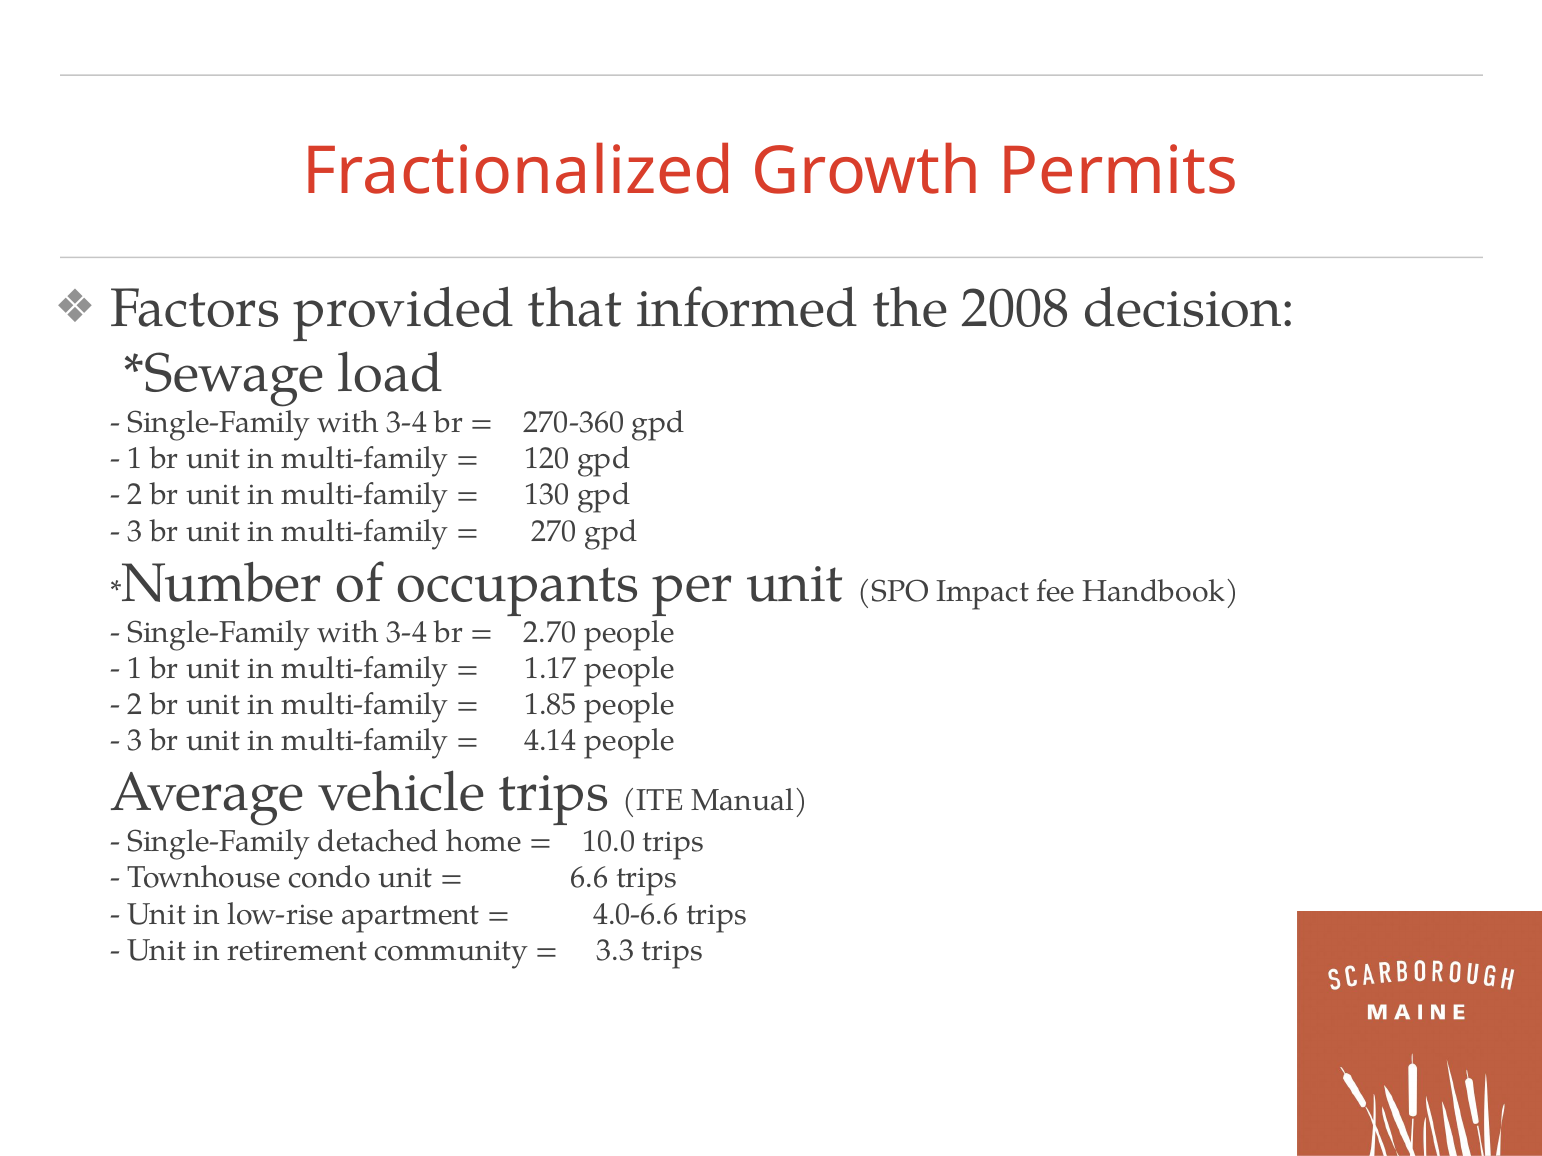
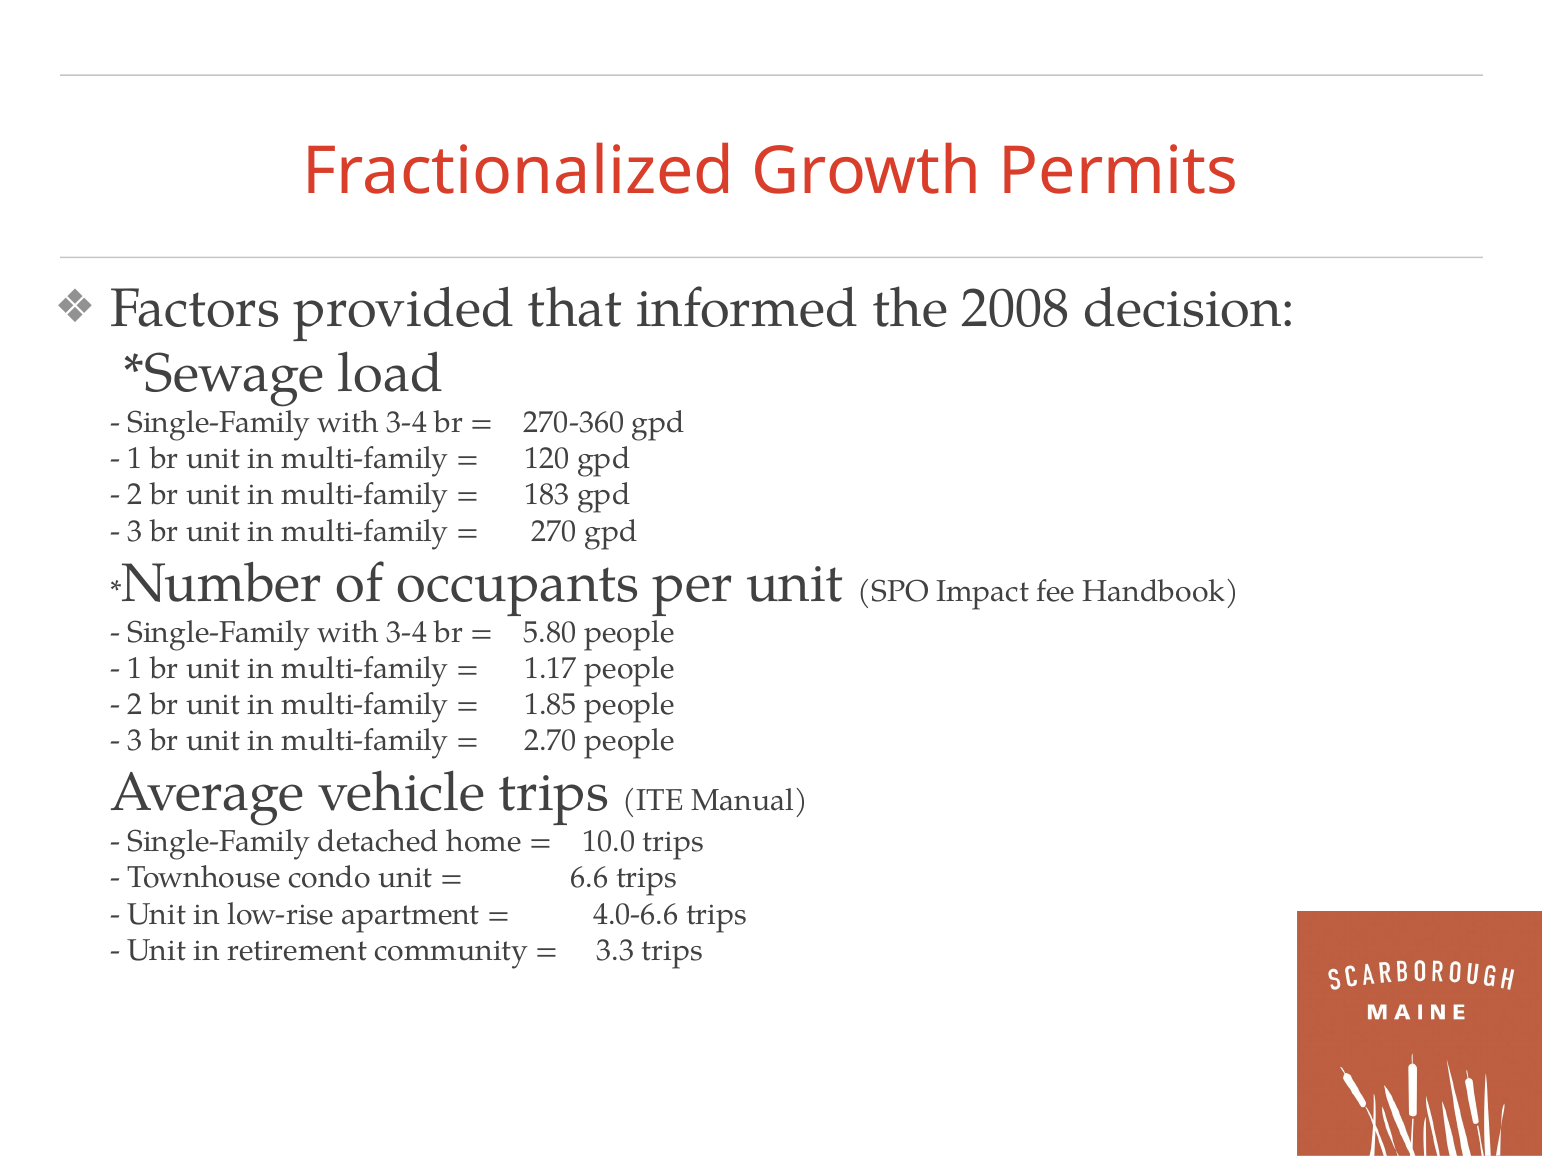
130: 130 -> 183
2.70: 2.70 -> 5.80
4.14: 4.14 -> 2.70
